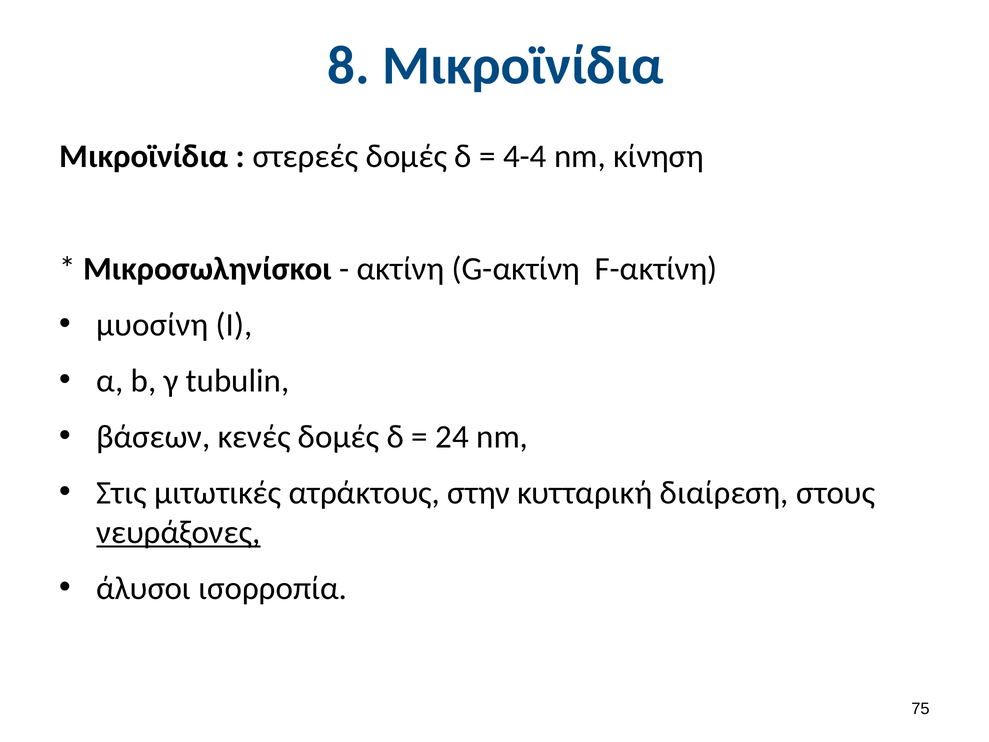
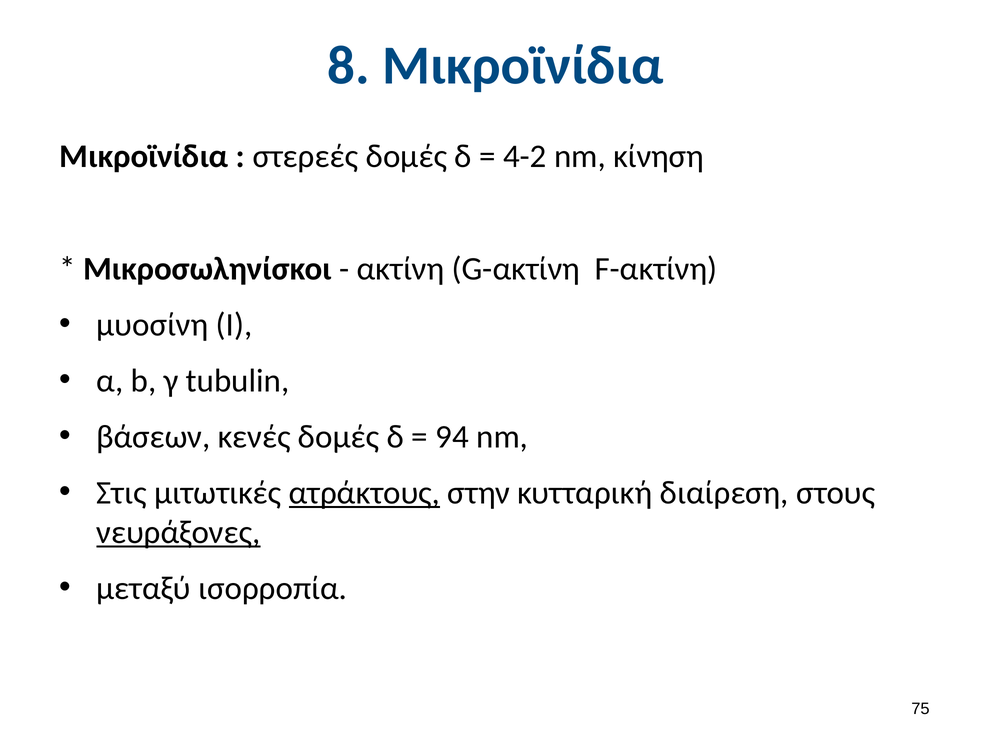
4-4: 4-4 -> 4-2
24: 24 -> 94
ατράκτους underline: none -> present
άλυσοι: άλυσοι -> μεταξύ
